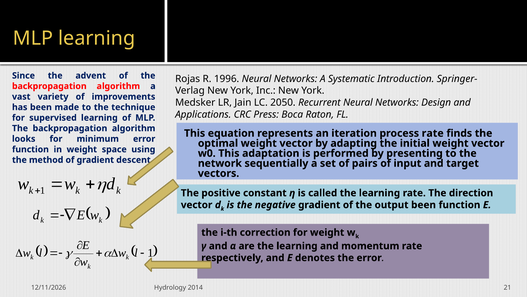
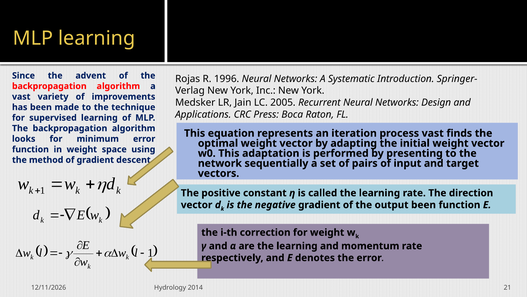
2050: 2050 -> 2005
process rate: rate -> vast
